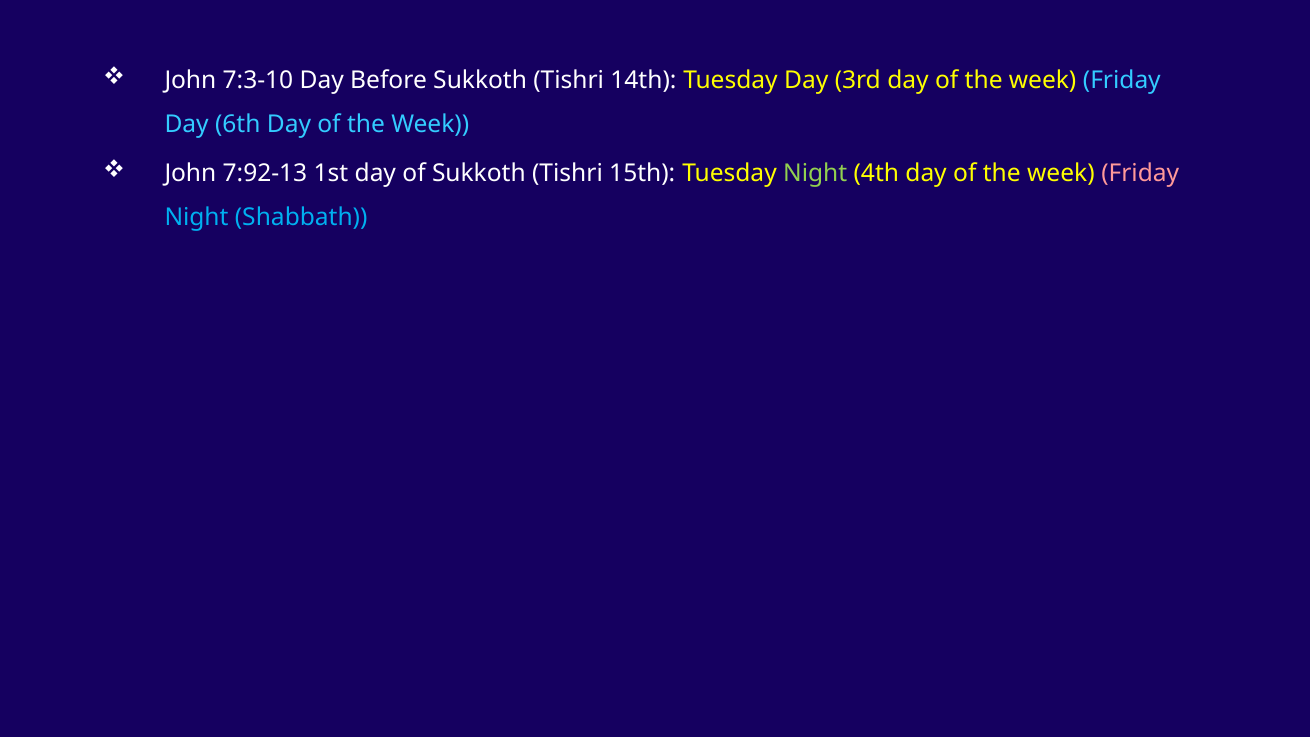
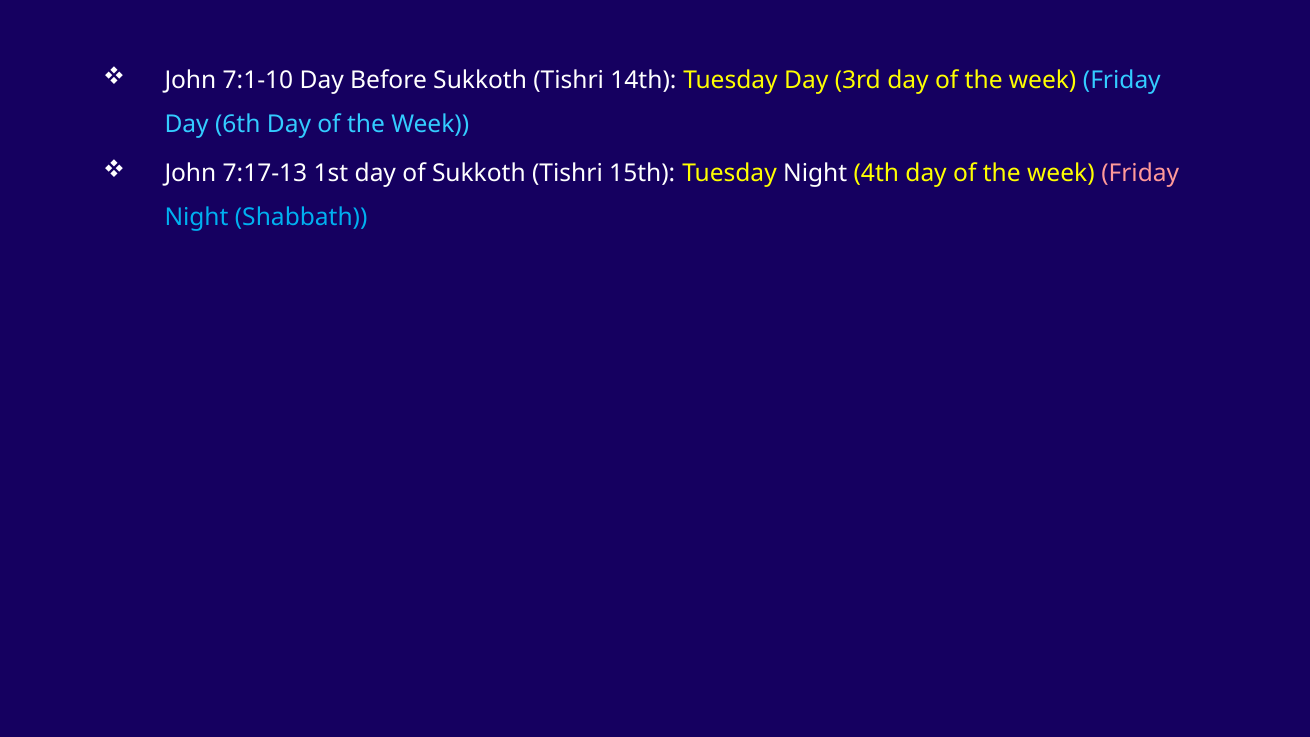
7:3-10: 7:3-10 -> 7:1-10
7:92-13: 7:92-13 -> 7:17-13
Night at (815, 173) colour: light green -> white
